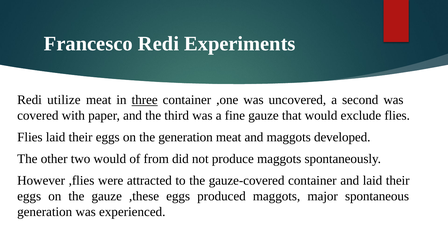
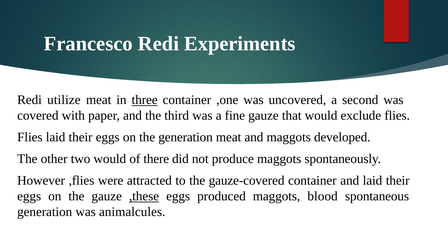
from: from -> there
,these underline: none -> present
major: major -> blood
experienced: experienced -> animalcules
